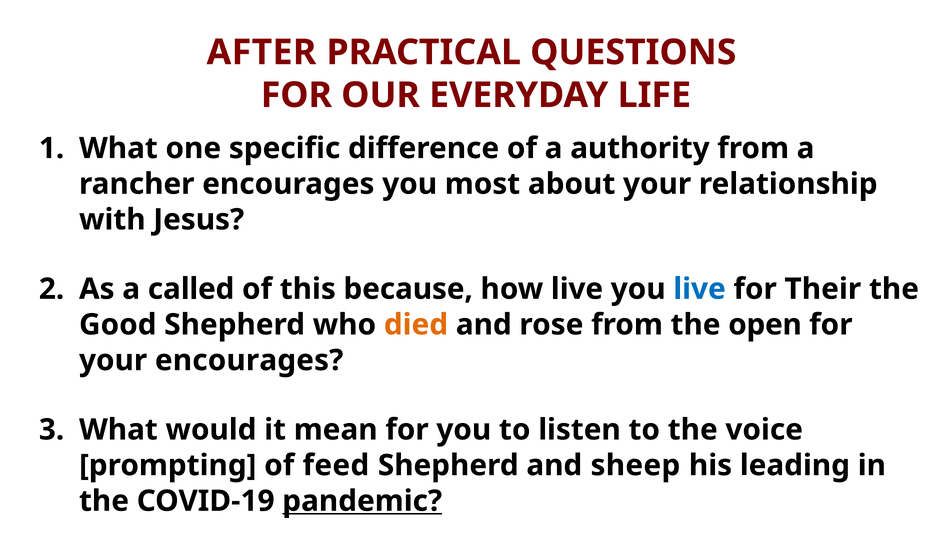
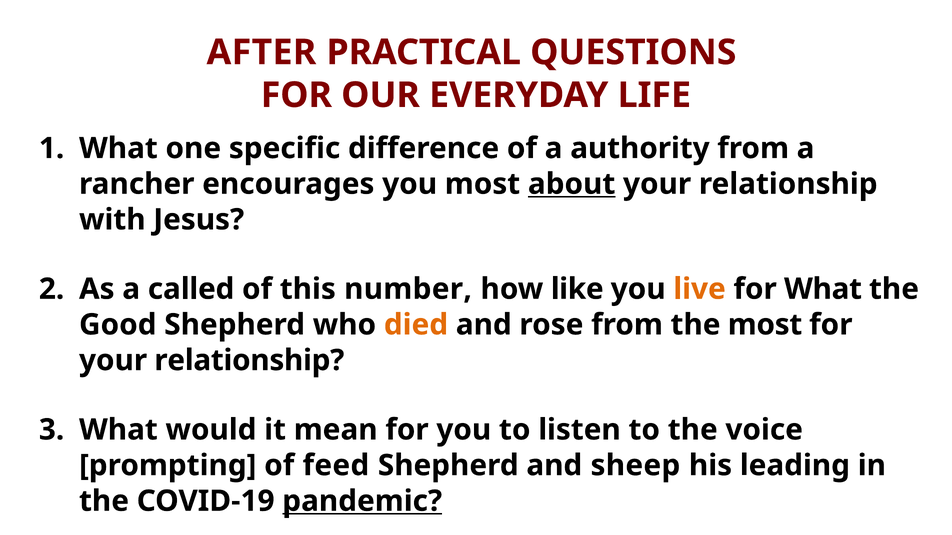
about underline: none -> present
because: because -> number
how live: live -> like
live at (700, 289) colour: blue -> orange
for Their: Their -> What
the open: open -> most
encourages at (249, 361): encourages -> relationship
